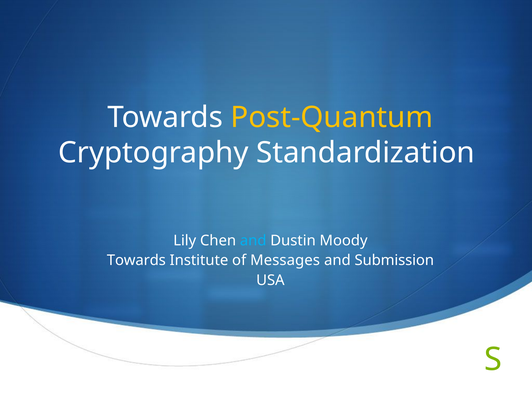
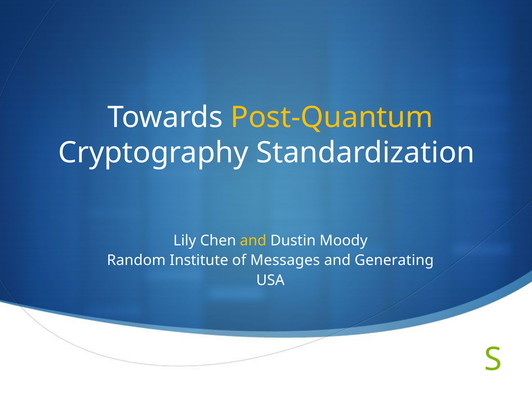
and at (253, 240) colour: light blue -> yellow
Towards at (136, 260): Towards -> Random
Submission: Submission -> Generating
